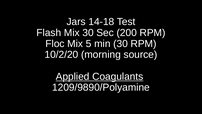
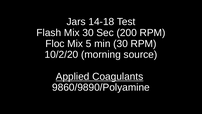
1209/9890/Polyamine: 1209/9890/Polyamine -> 9860/9890/Polyamine
